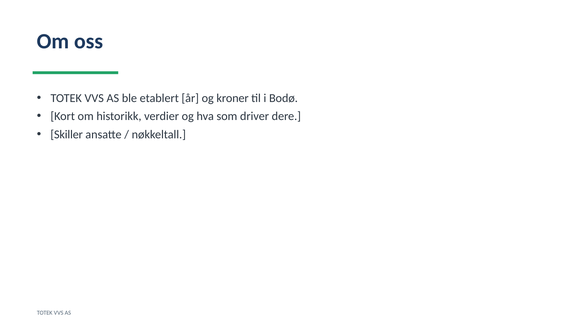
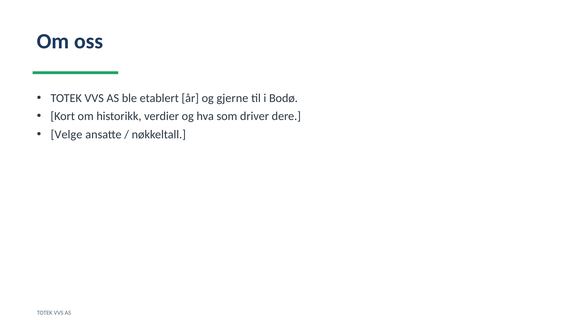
kroner: kroner -> gjerne
Skiller: Skiller -> Velge
